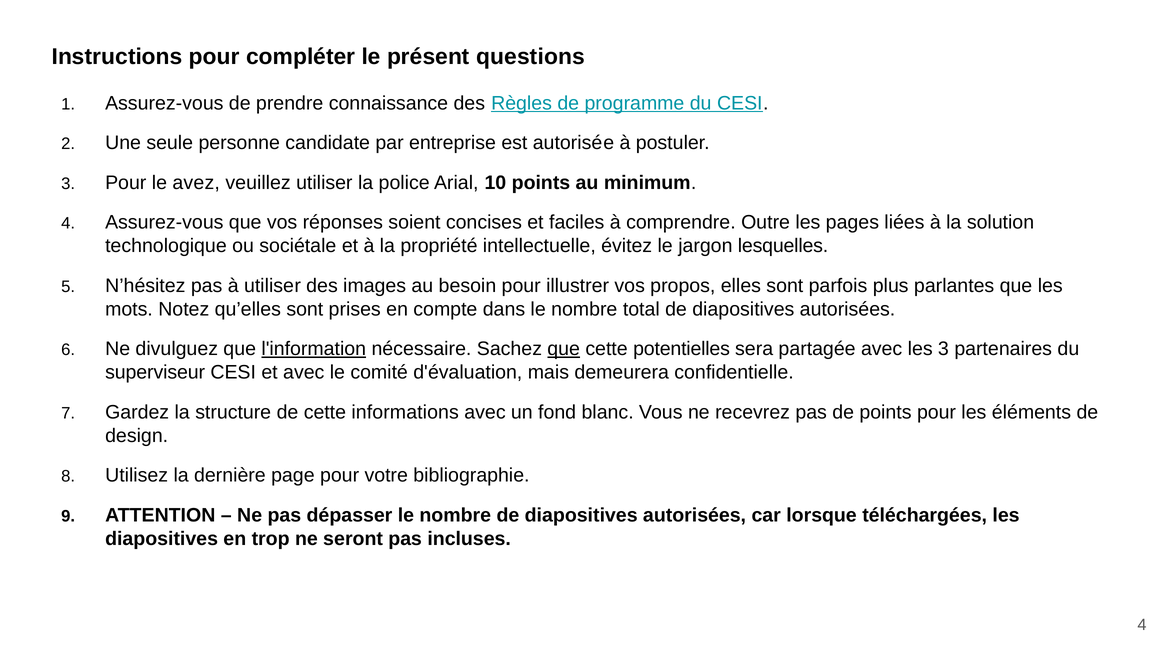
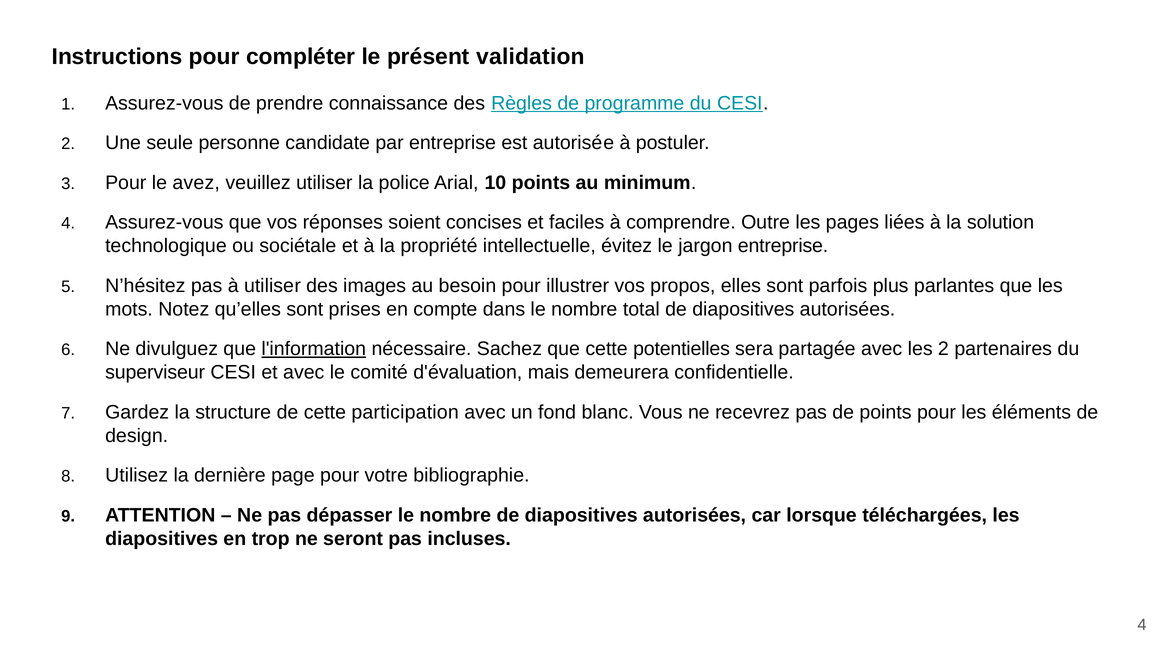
questions: questions -> validation
jargon lesquelles: lesquelles -> entreprise
que at (564, 349) underline: present -> none
les 3: 3 -> 2
informations: informations -> participation
